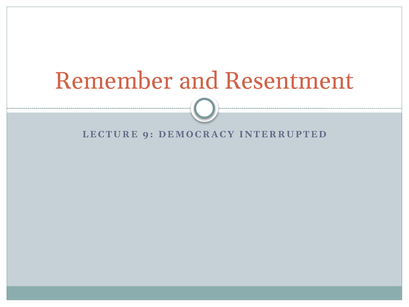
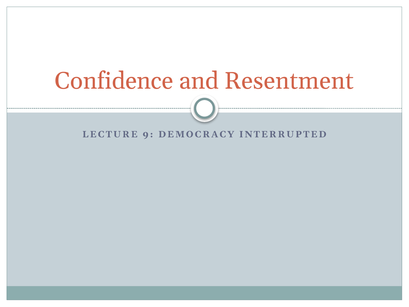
Remember: Remember -> Confidence
